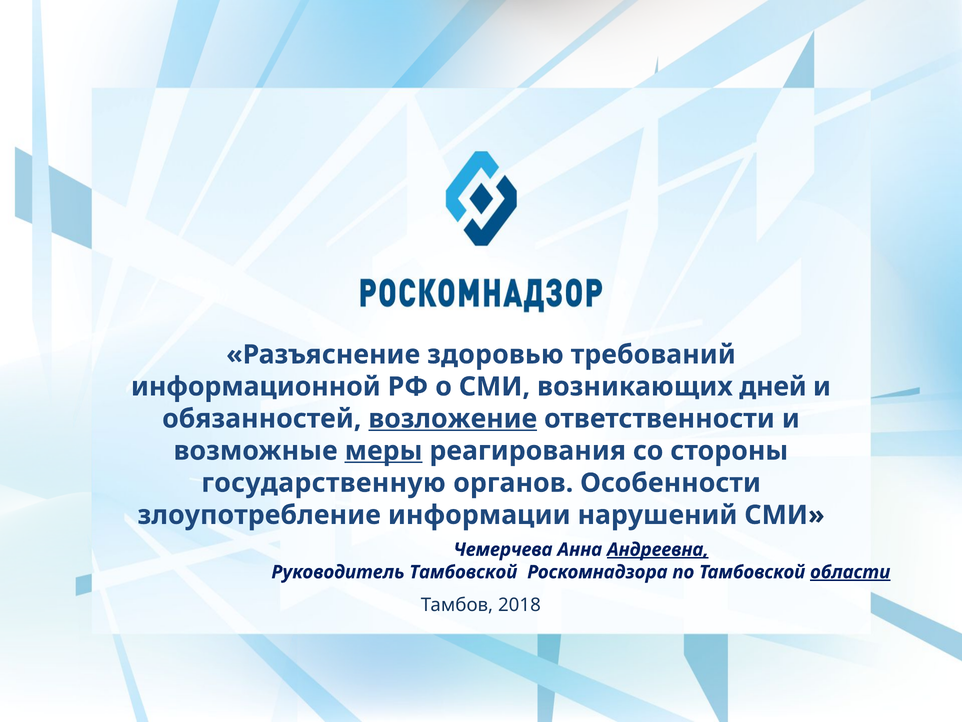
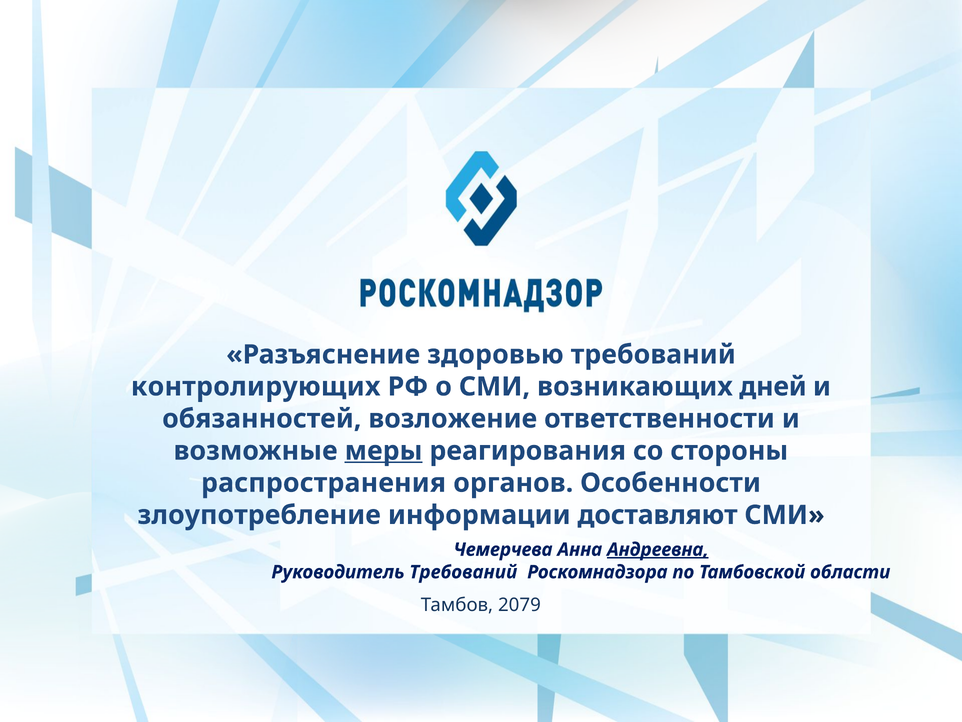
информационной: информационной -> контролирующих
возложение underline: present -> none
государственную: государственную -> распространения
нарушений: нарушений -> доставляют
Руководитель Тамбовской: Тамбовской -> Требований
области underline: present -> none
2018: 2018 -> 2079
